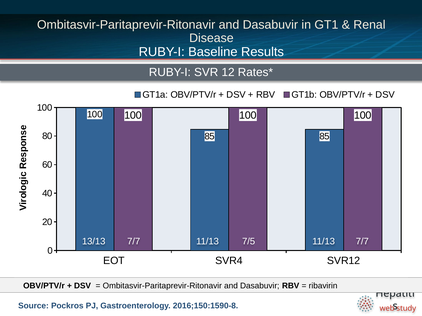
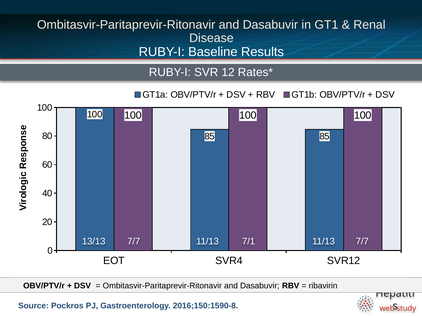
7/5: 7/5 -> 7/1
